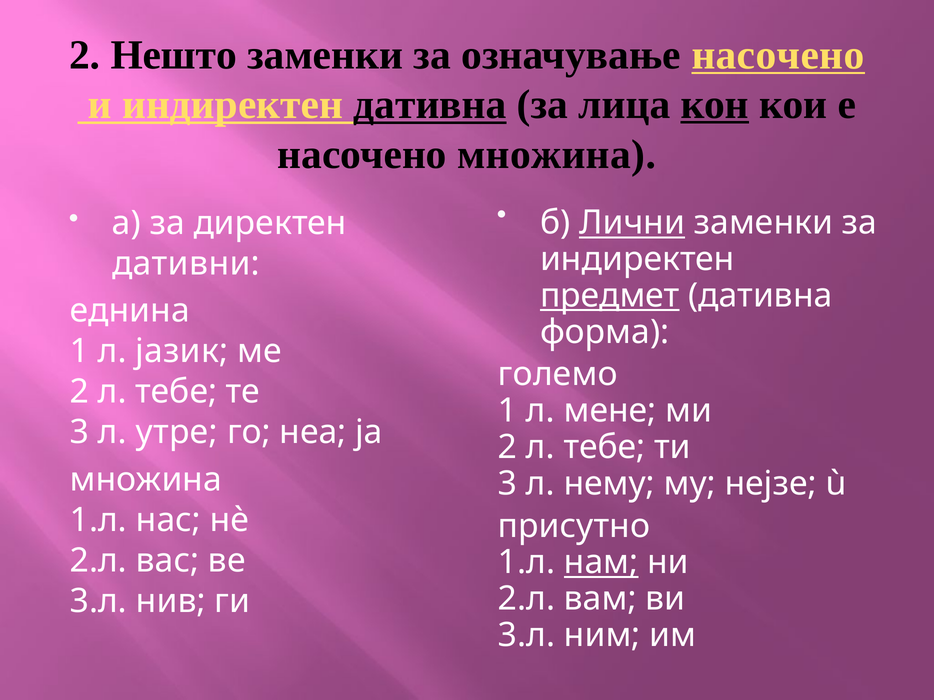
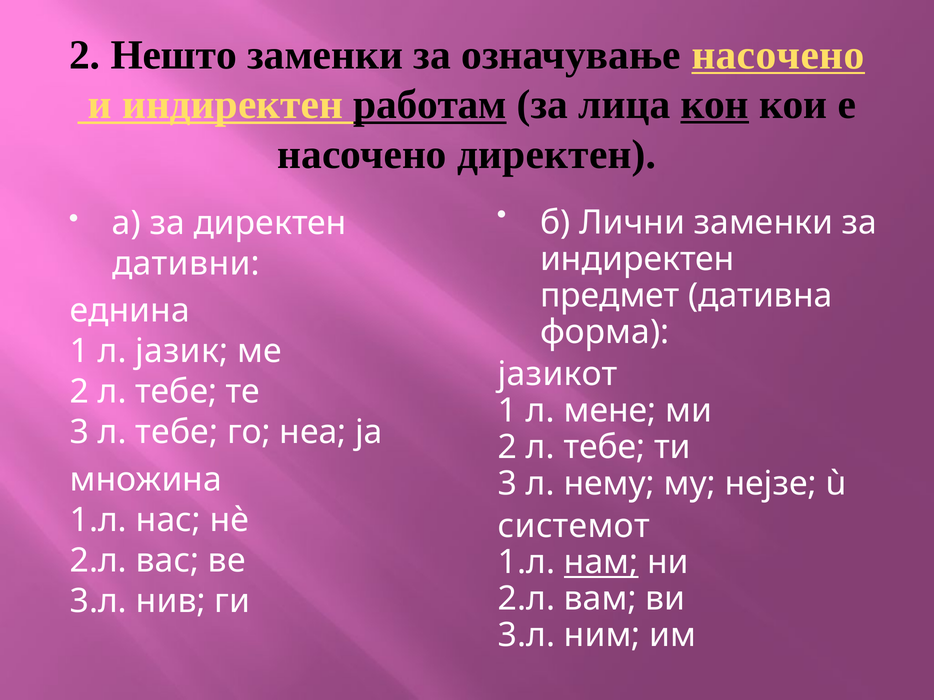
индиректен дативна: дативна -> работам
насочено множина: множина -> директен
Лични underline: present -> none
предмет underline: present -> none
големо: големо -> јазикот
3 л утре: утре -> тебе
присутно: присутно -> системот
